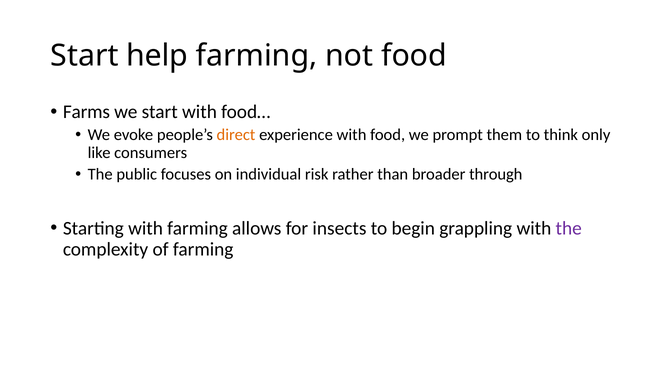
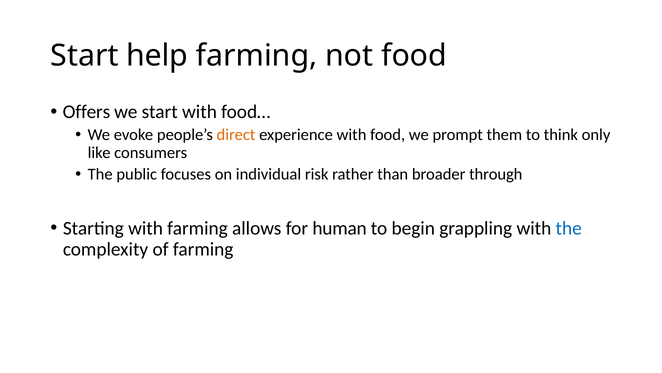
Farms: Farms -> Offers
insects: insects -> human
the at (569, 228) colour: purple -> blue
